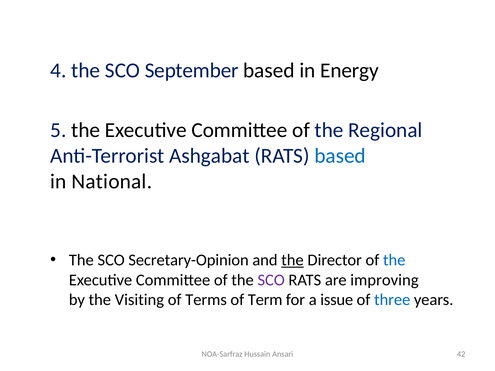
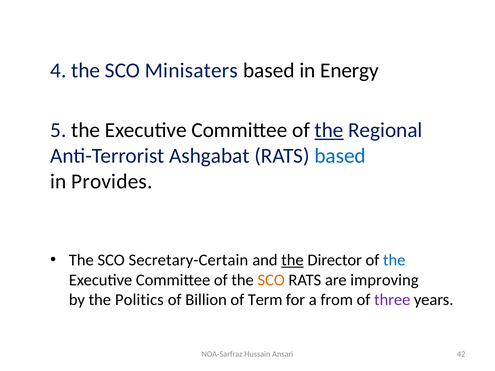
September: September -> Minisaters
the at (329, 130) underline: none -> present
National: National -> Provides
Secretary-Opinion: Secretary-Opinion -> Secretary-Certain
SCO at (271, 280) colour: purple -> orange
Visiting: Visiting -> Politics
Terms: Terms -> Billion
issue: issue -> from
three colour: blue -> purple
